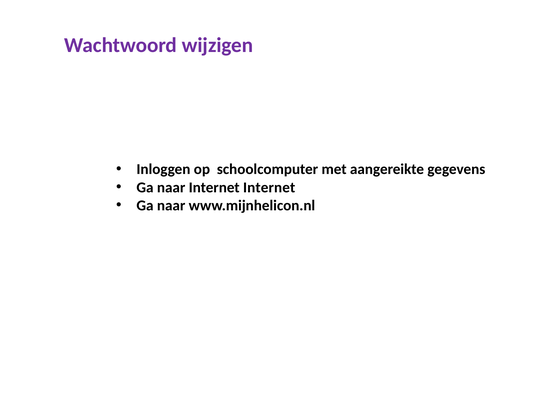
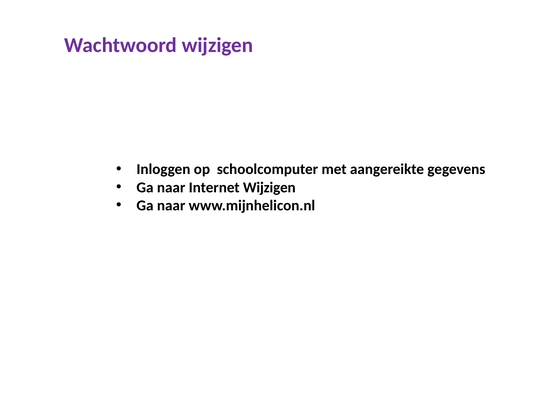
Internet Internet: Internet -> Wijzigen
